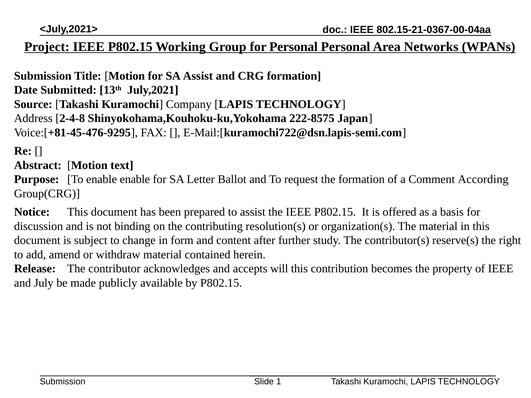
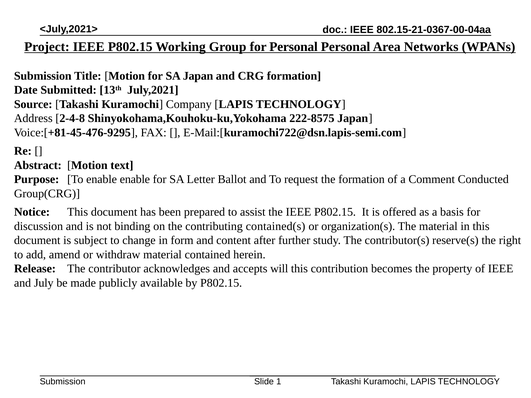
SA Assist: Assist -> Japan
According: According -> Conducted
resolution(s: resolution(s -> contained(s
